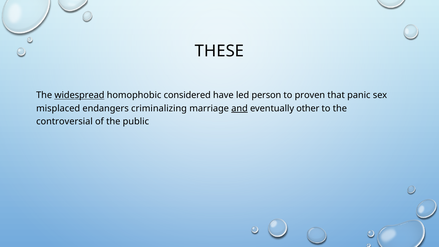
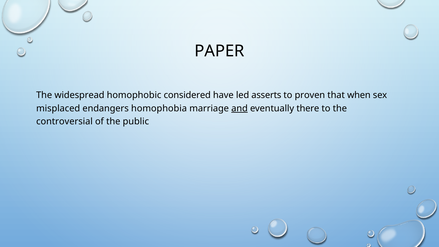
THESE: THESE -> PAPER
widespread underline: present -> none
person: person -> asserts
panic: panic -> when
criminalizing: criminalizing -> homophobia
other: other -> there
